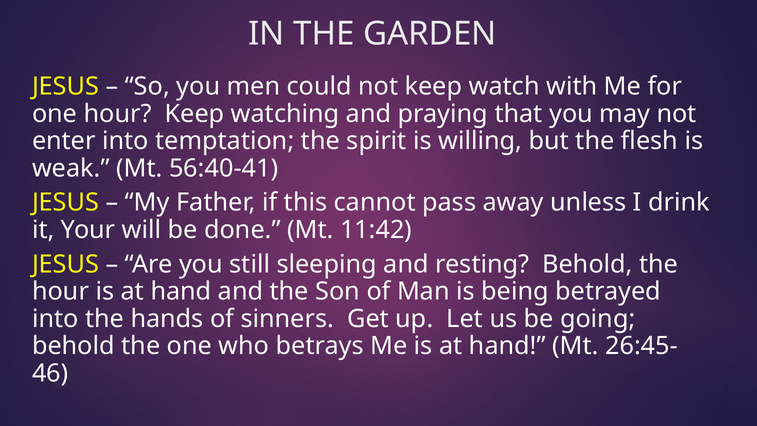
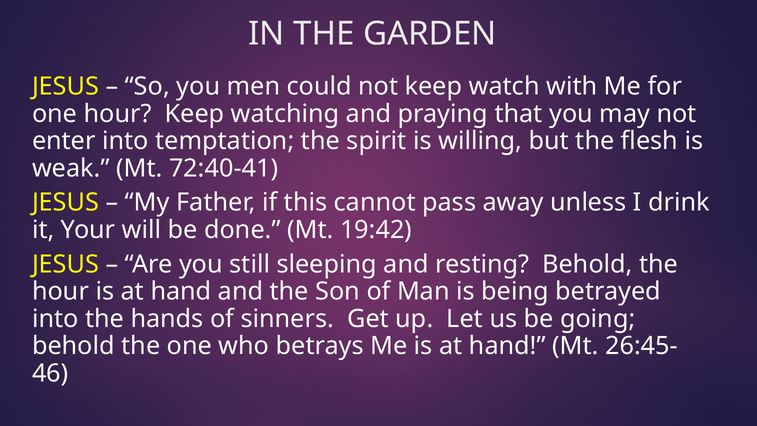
56:40-41: 56:40-41 -> 72:40-41
11:42: 11:42 -> 19:42
